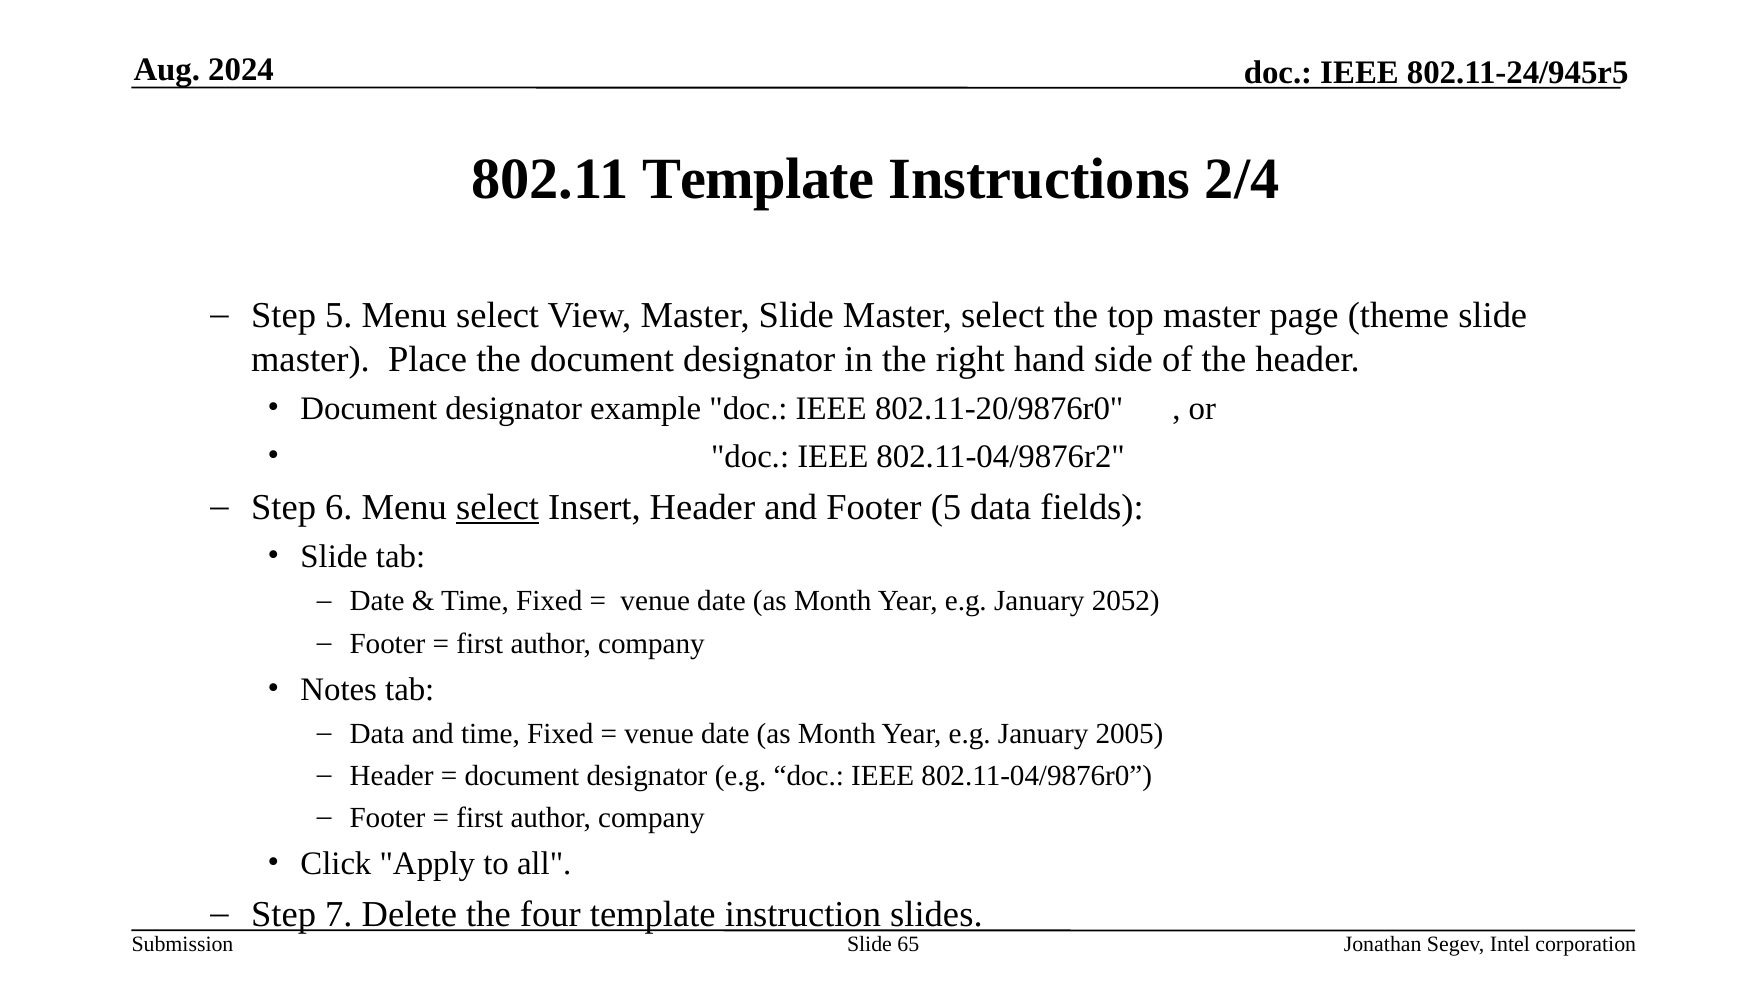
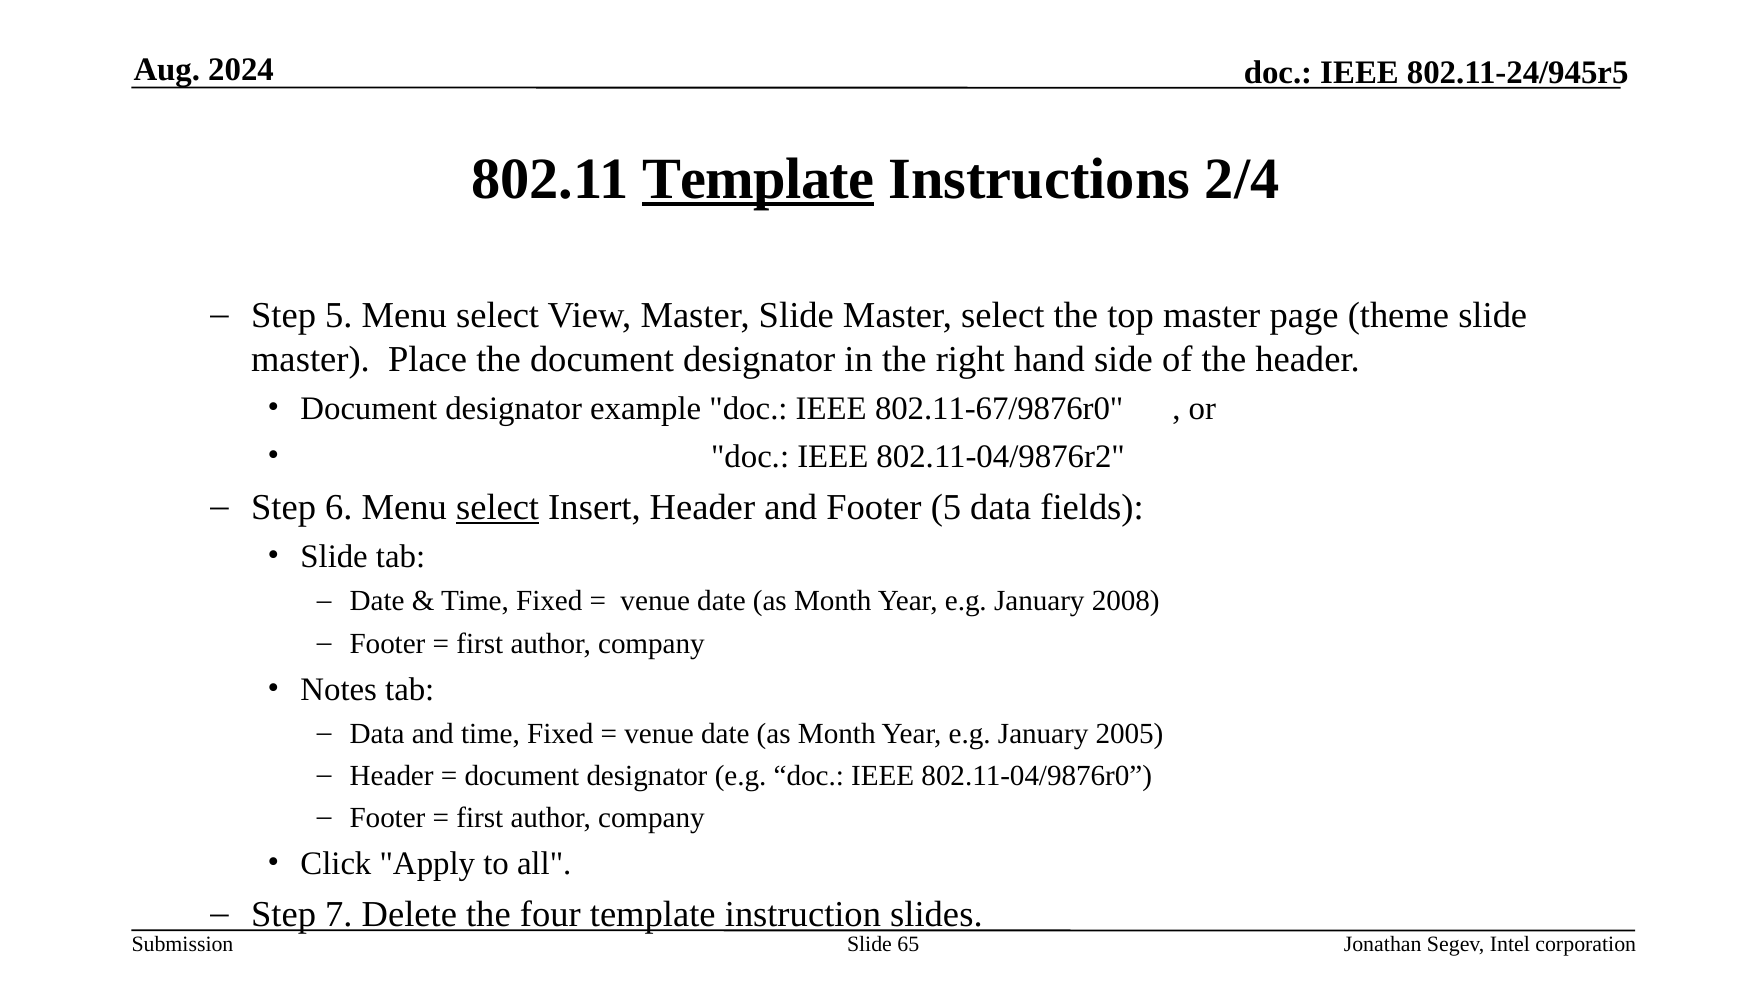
Template at (758, 179) underline: none -> present
802.11-20/9876r0: 802.11-20/9876r0 -> 802.11-67/9876r0
2052: 2052 -> 2008
